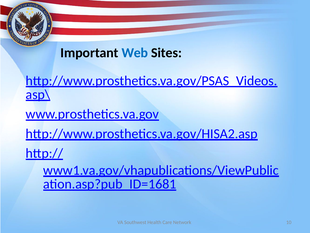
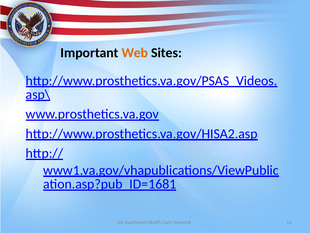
Web colour: blue -> orange
